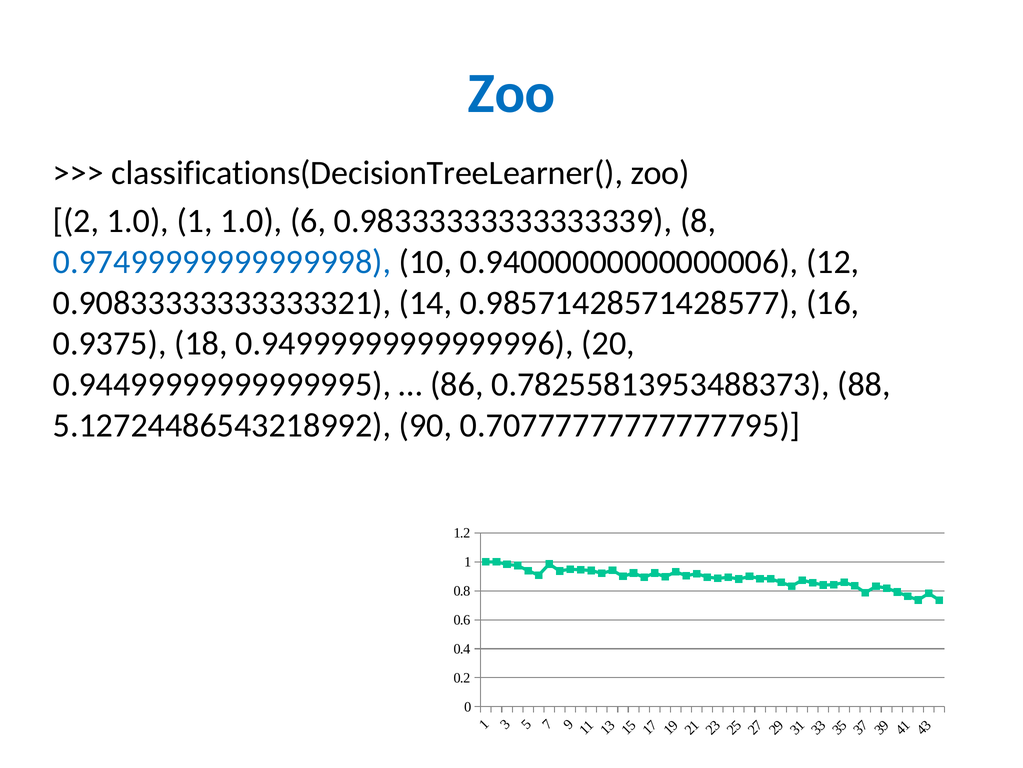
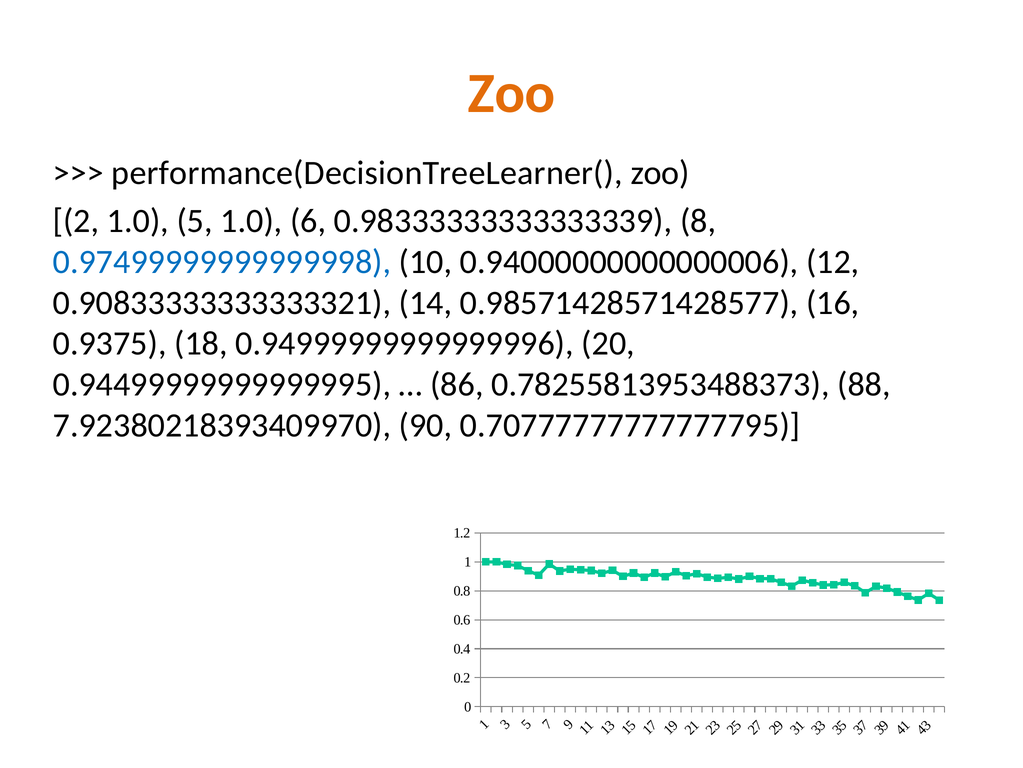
Zoo at (512, 93) colour: blue -> orange
classifications(DecisionTreeLearner(: classifications(DecisionTreeLearner( -> performance(DecisionTreeLearner(
1.0 1: 1 -> 5
5.12724486543218992: 5.12724486543218992 -> 7.92380218393409970
